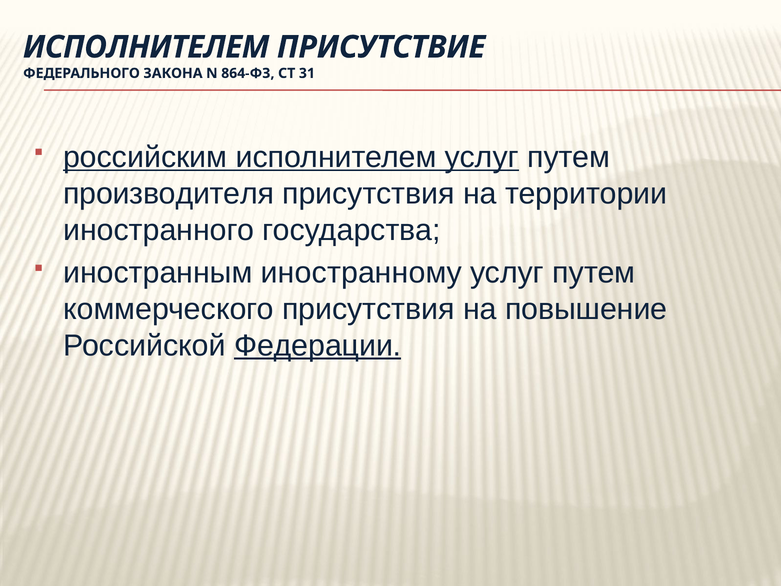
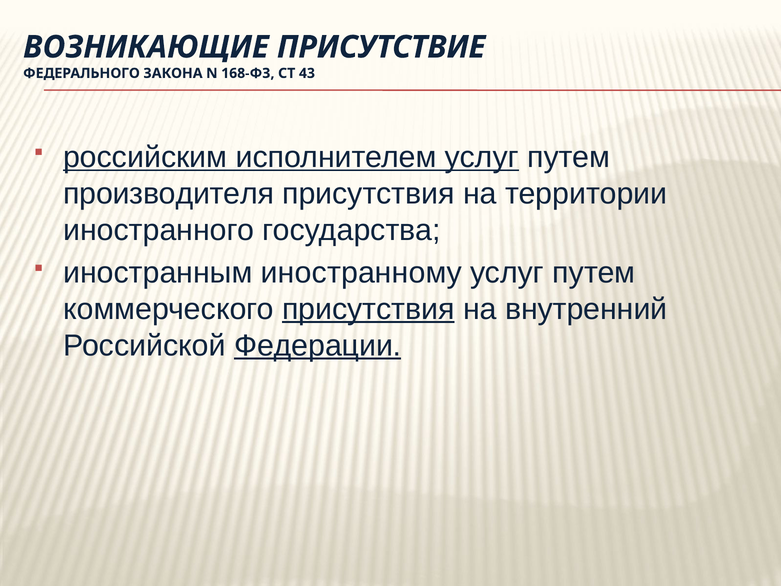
ИСПОЛНИТЕЛЕМ at (146, 47): ИСПОЛНИТЕЛЕМ -> ВОЗНИКАЮЩИЕ
864-ФЗ: 864-ФЗ -> 168-ФЗ
31: 31 -> 43
присутствия at (368, 309) underline: none -> present
повышение: повышение -> внутренний
